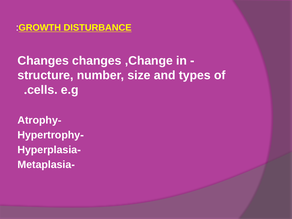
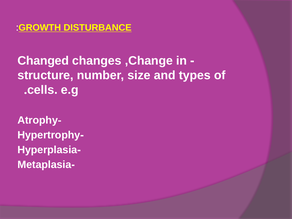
Changes at (43, 61): Changes -> Changed
